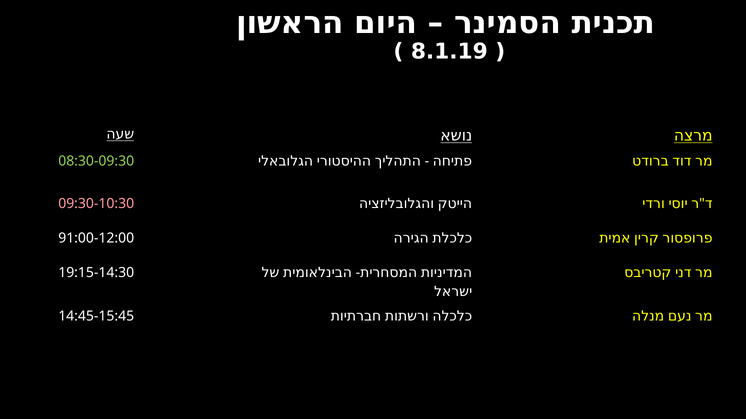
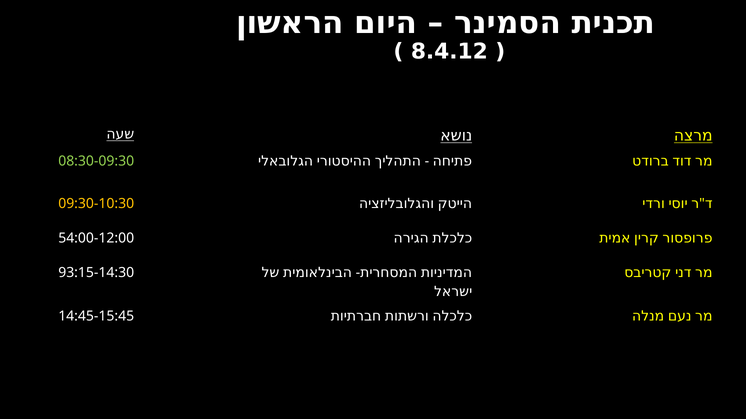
8.1.19: 8.1.19 -> 8.4.12
09:30-10:30 colour: pink -> yellow
91:00-12:00: 91:00-12:00 -> 54:00-12:00
19:15-14:30: 19:15-14:30 -> 93:15-14:30
